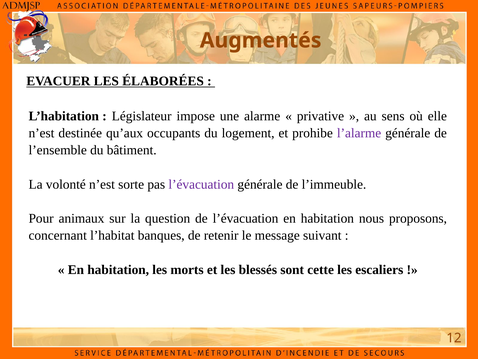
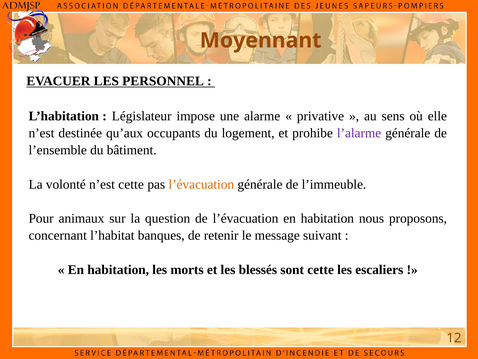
Augmentés: Augmentés -> Moyennant
ÉLABORÉES: ÉLABORÉES -> PERSONNEL
n’est sorte: sorte -> cette
l’évacuation at (201, 184) colour: purple -> orange
